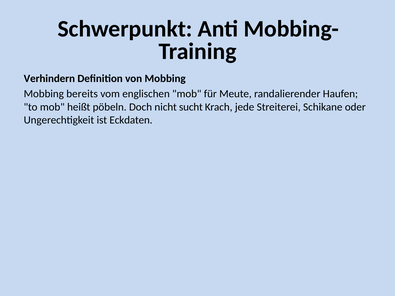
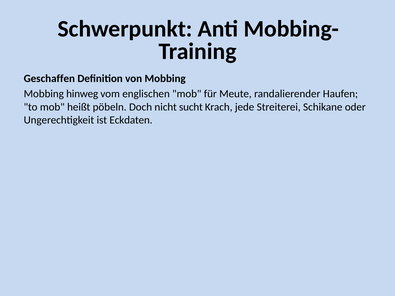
Verhindern: Verhindern -> Geschaffen
bereits: bereits -> hinweg
